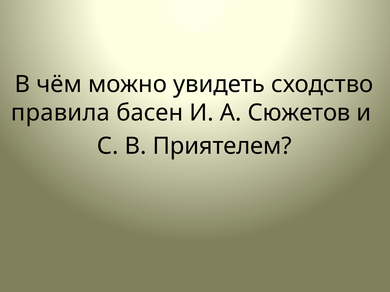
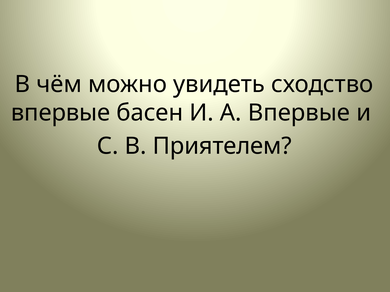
правила at (60, 113): правила -> впервые
А Сюжетов: Сюжетов -> Впервые
